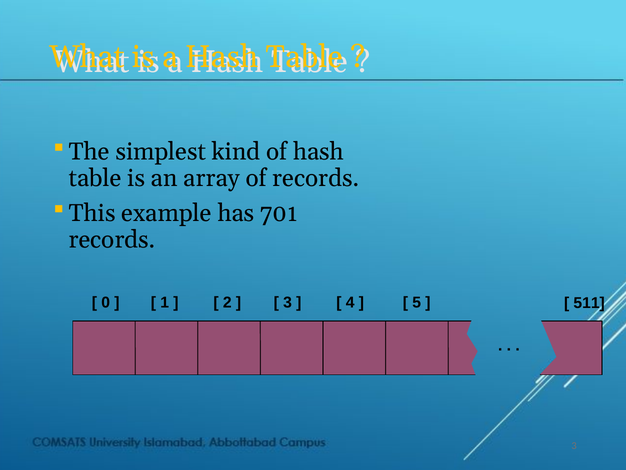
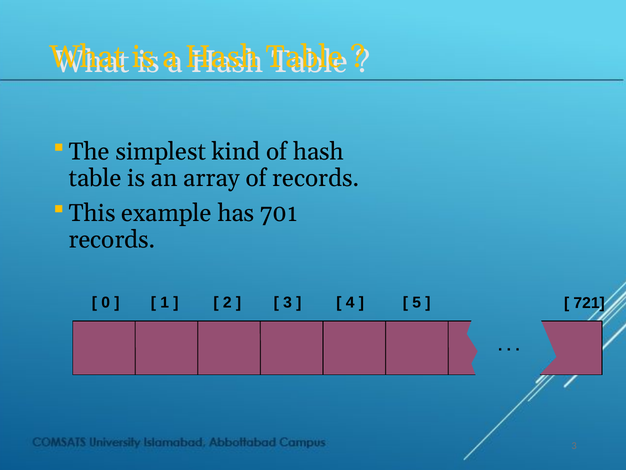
511: 511 -> 721
